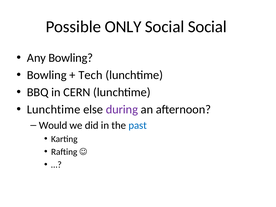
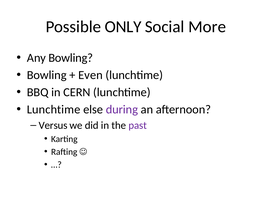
Social Social: Social -> More
Tech: Tech -> Even
Would: Would -> Versus
past colour: blue -> purple
